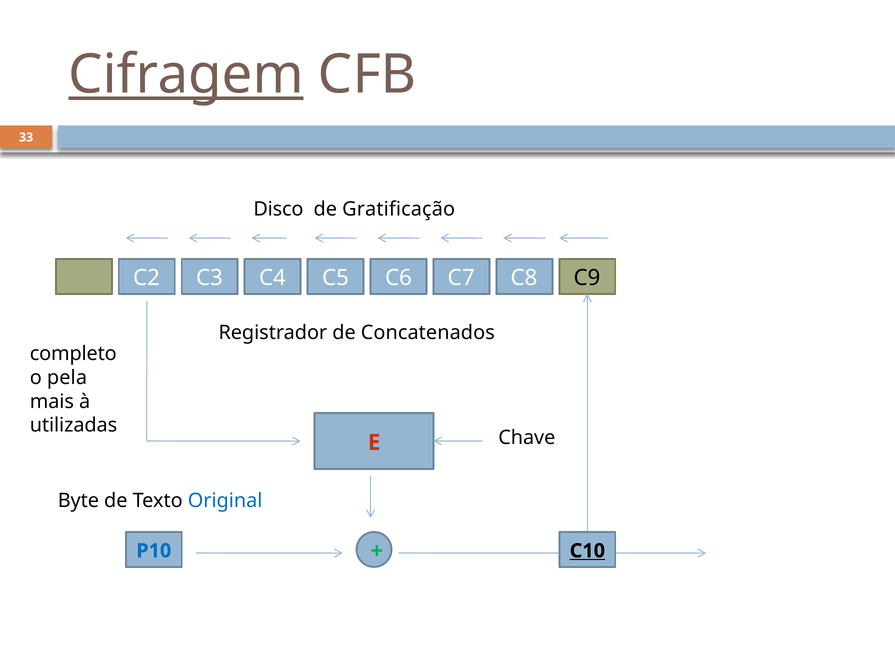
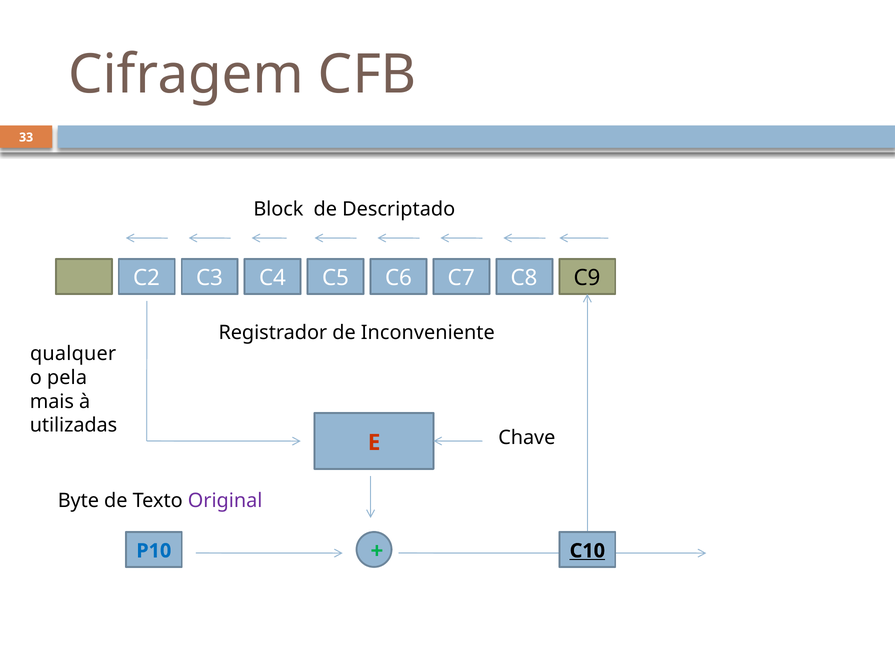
Cifragem underline: present -> none
Disco: Disco -> Block
Gratificação: Gratificação -> Descriptado
Concatenados: Concatenados -> Inconveniente
completo: completo -> qualquer
Original colour: blue -> purple
